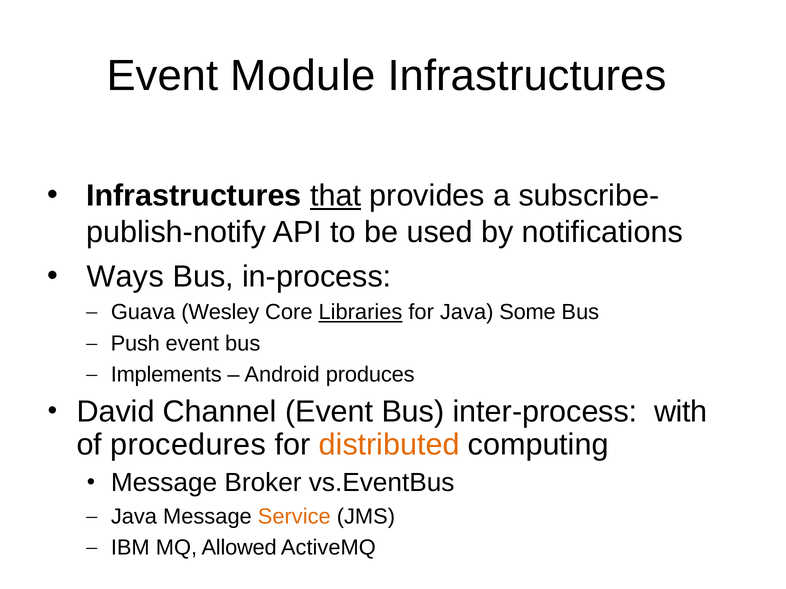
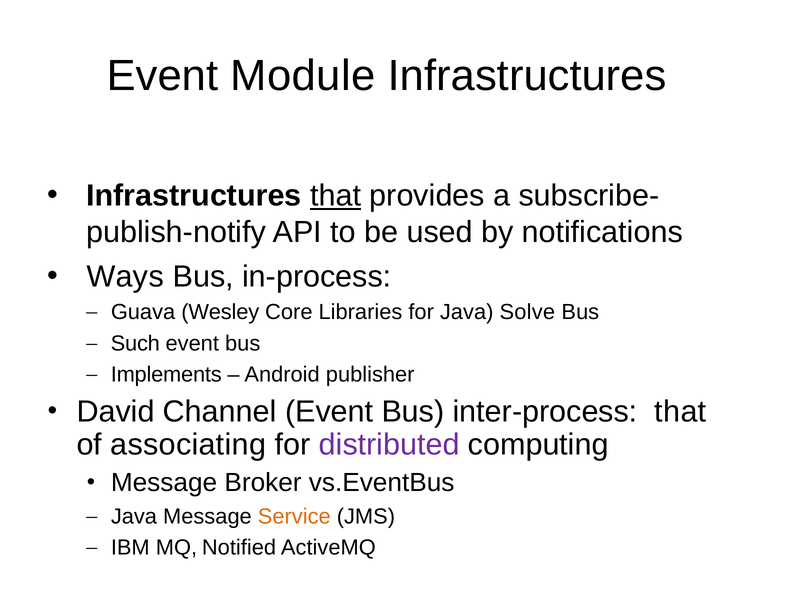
Libraries underline: present -> none
Some: Some -> Solve
Push: Push -> Such
produces: produces -> publisher
inter-process with: with -> that
procedures: procedures -> associating
distributed colour: orange -> purple
Allowed: Allowed -> Notified
